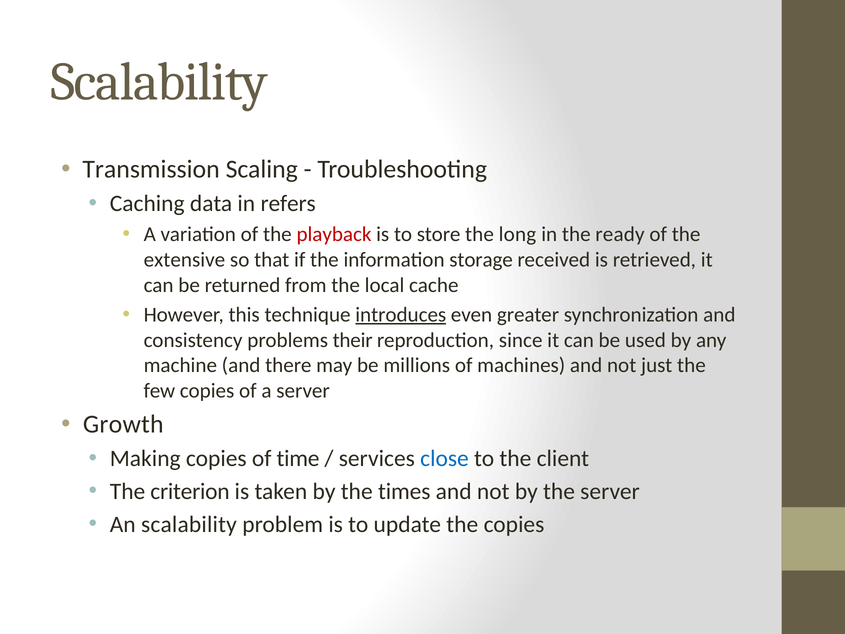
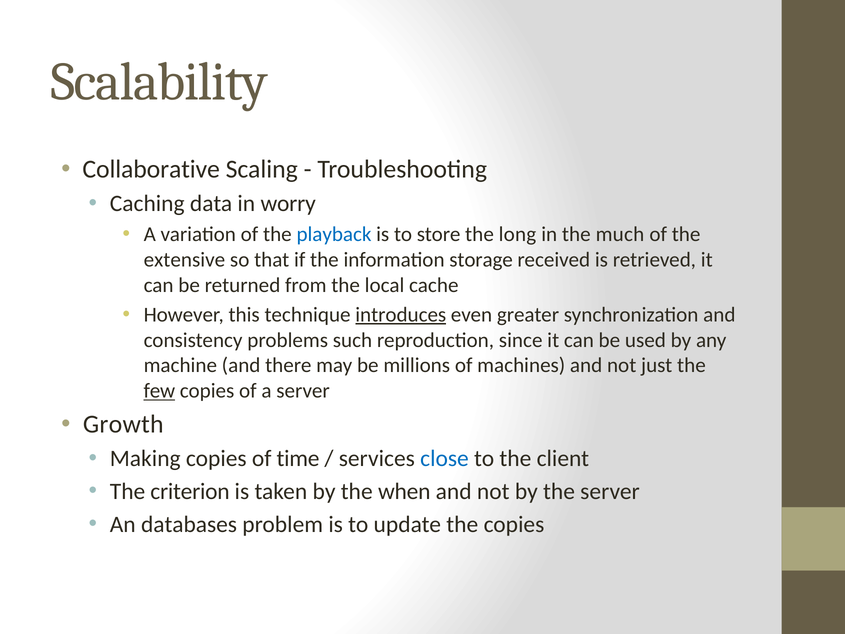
Transmission: Transmission -> Collaborative
refers: refers -> worry
playback colour: red -> blue
ready: ready -> much
their: their -> such
few underline: none -> present
times: times -> when
An scalability: scalability -> databases
